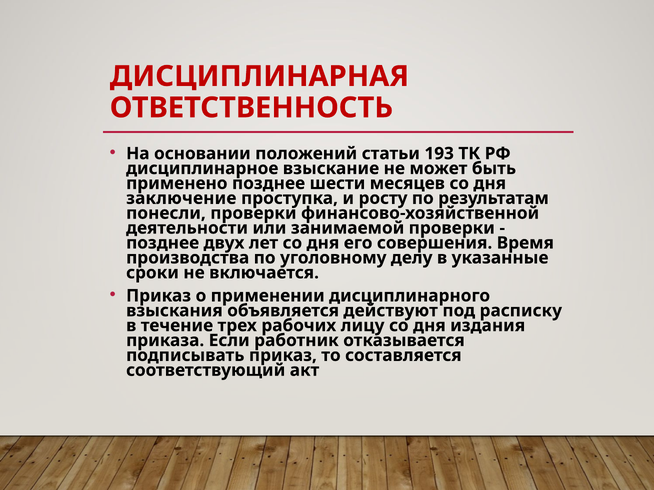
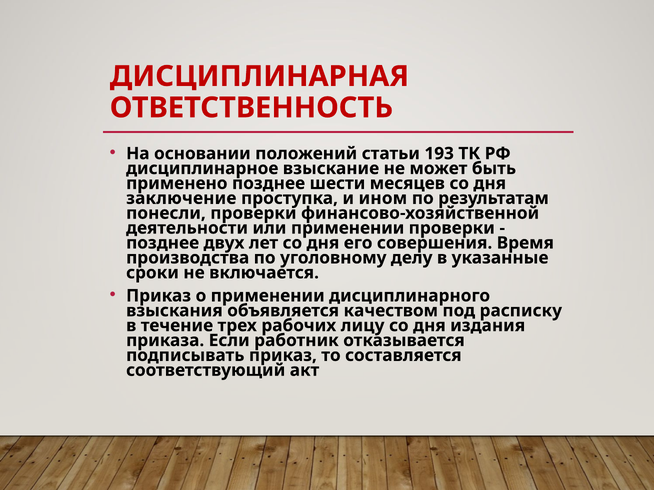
росту: росту -> ином
или занимаемой: занимаемой -> применении
действуют: действуют -> качеством
